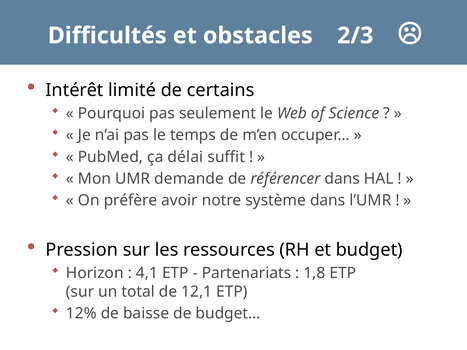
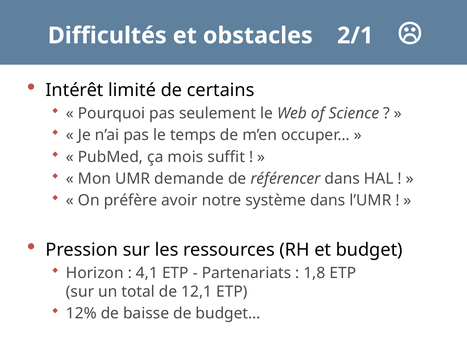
2/3: 2/3 -> 2/1
délai: délai -> mois
